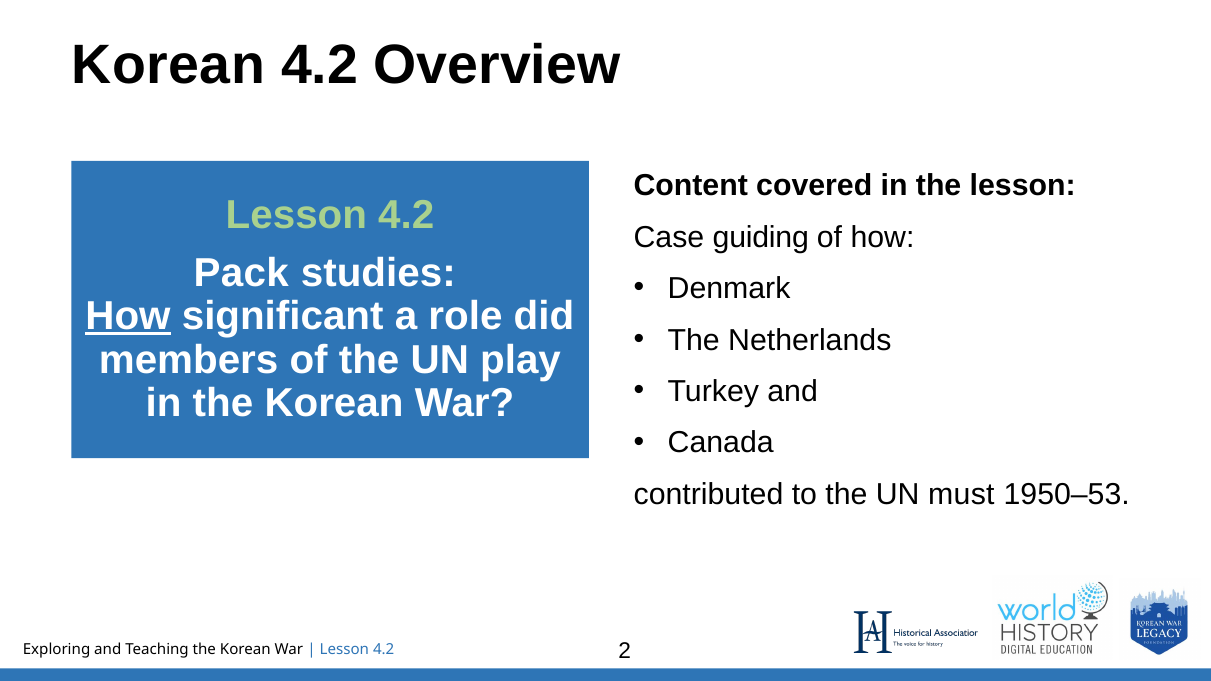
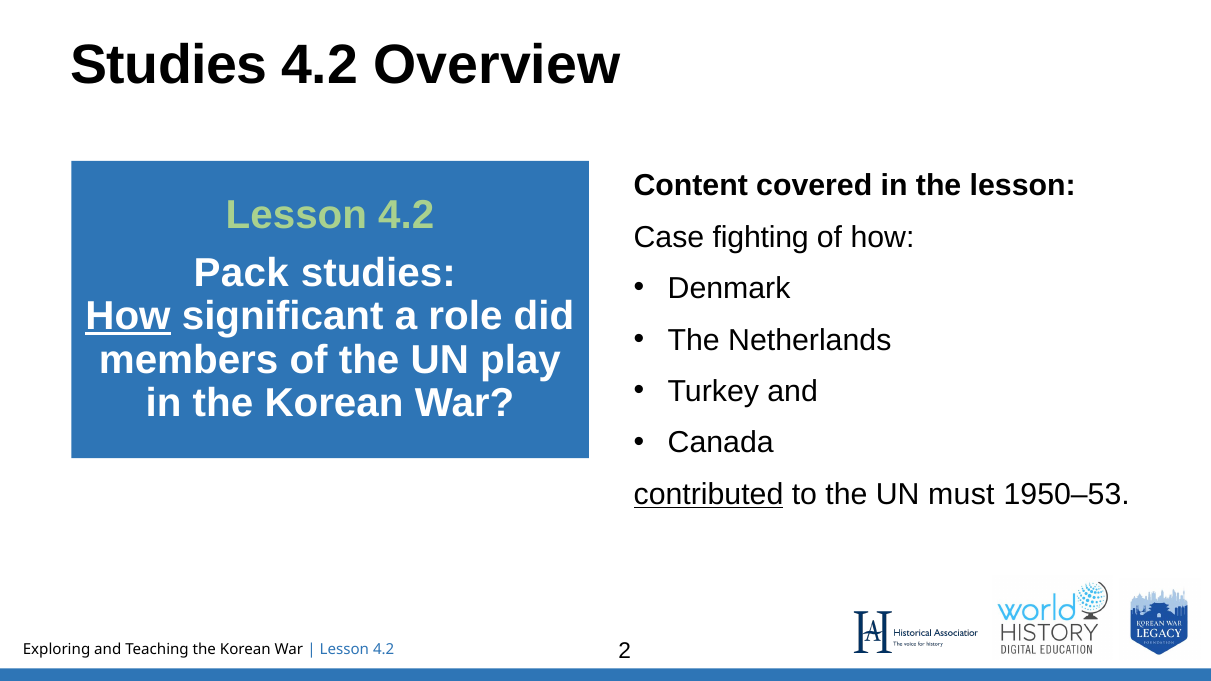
Korean at (168, 65): Korean -> Studies
guiding: guiding -> fighting
contributed underline: none -> present
